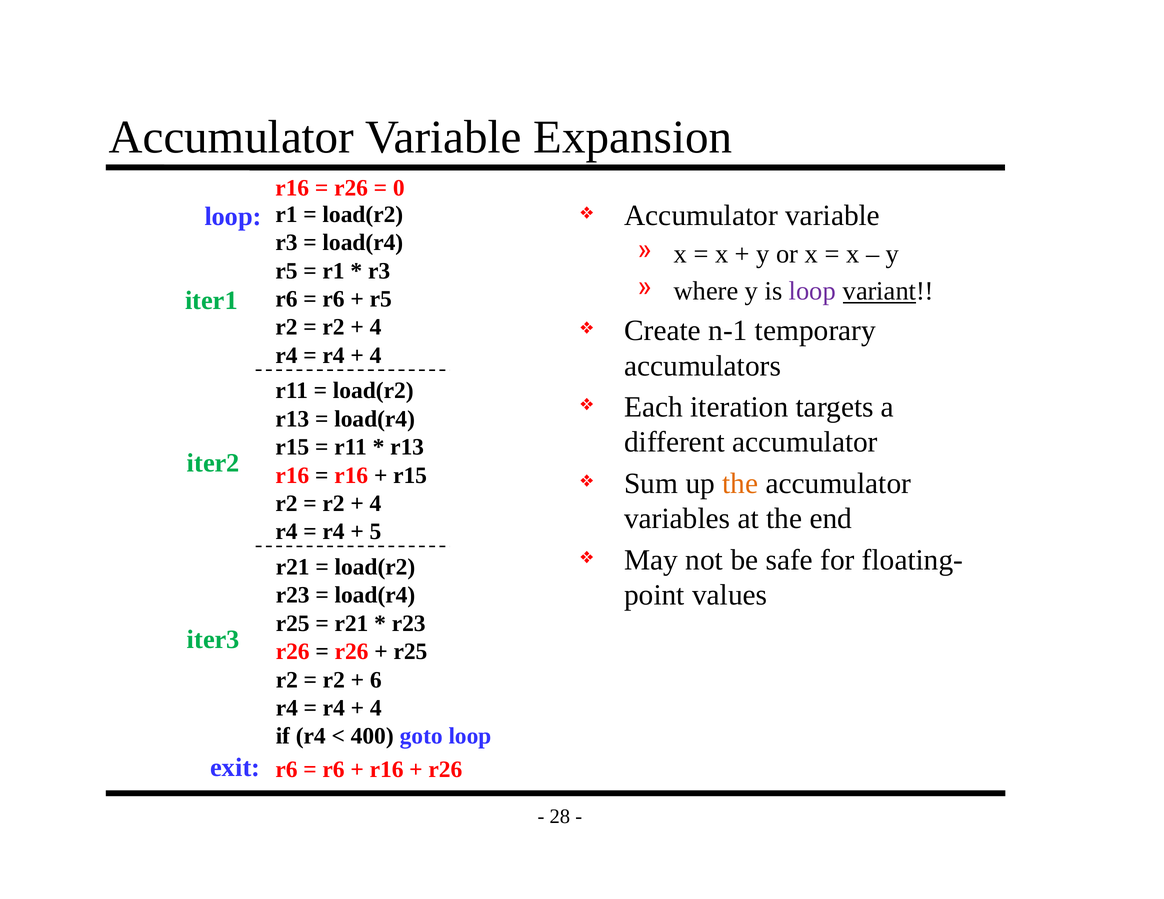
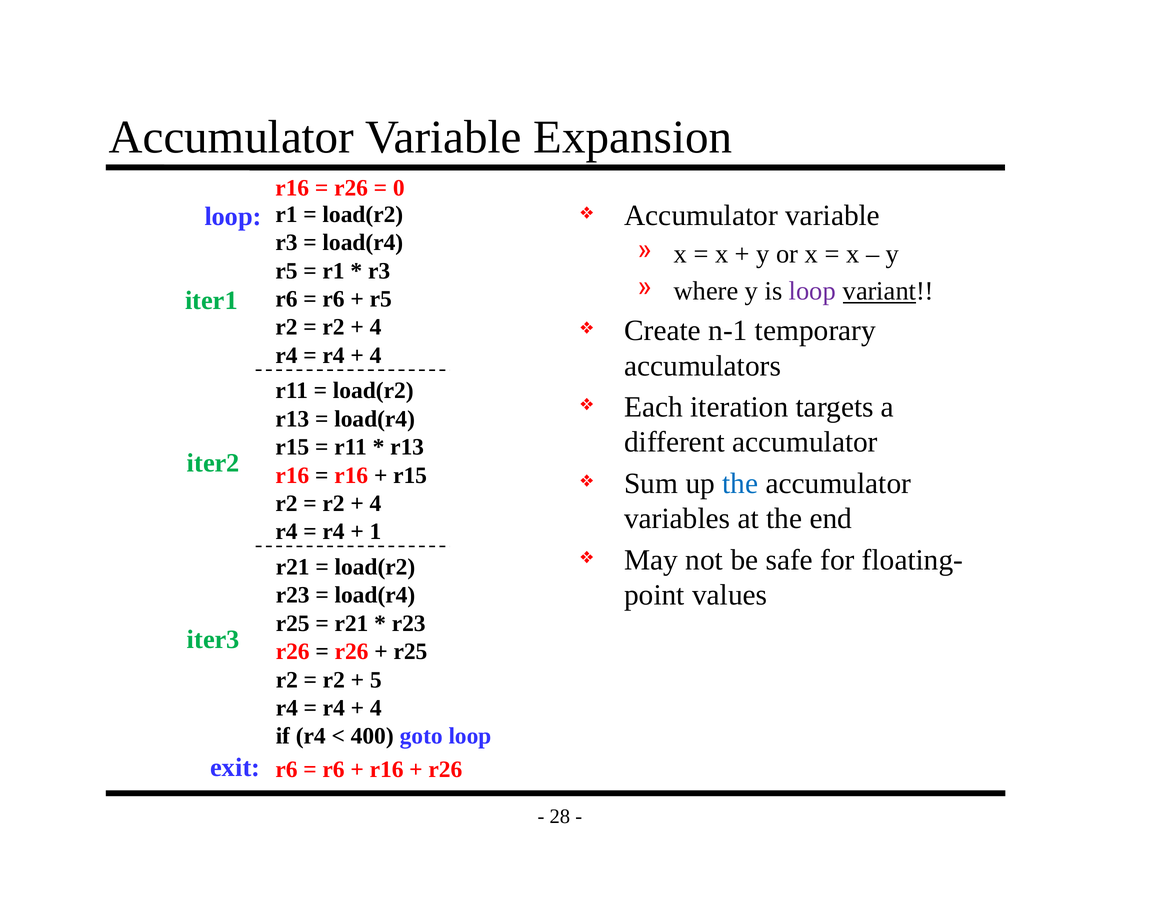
the at (740, 484) colour: orange -> blue
5: 5 -> 1
6: 6 -> 5
